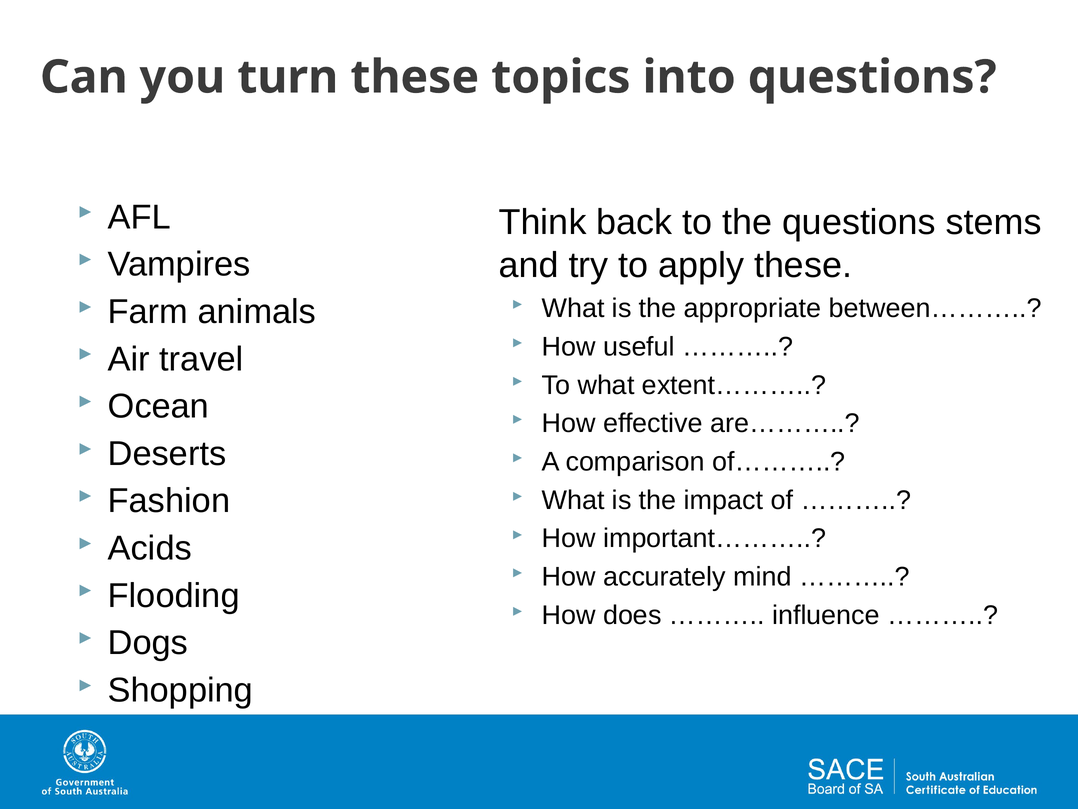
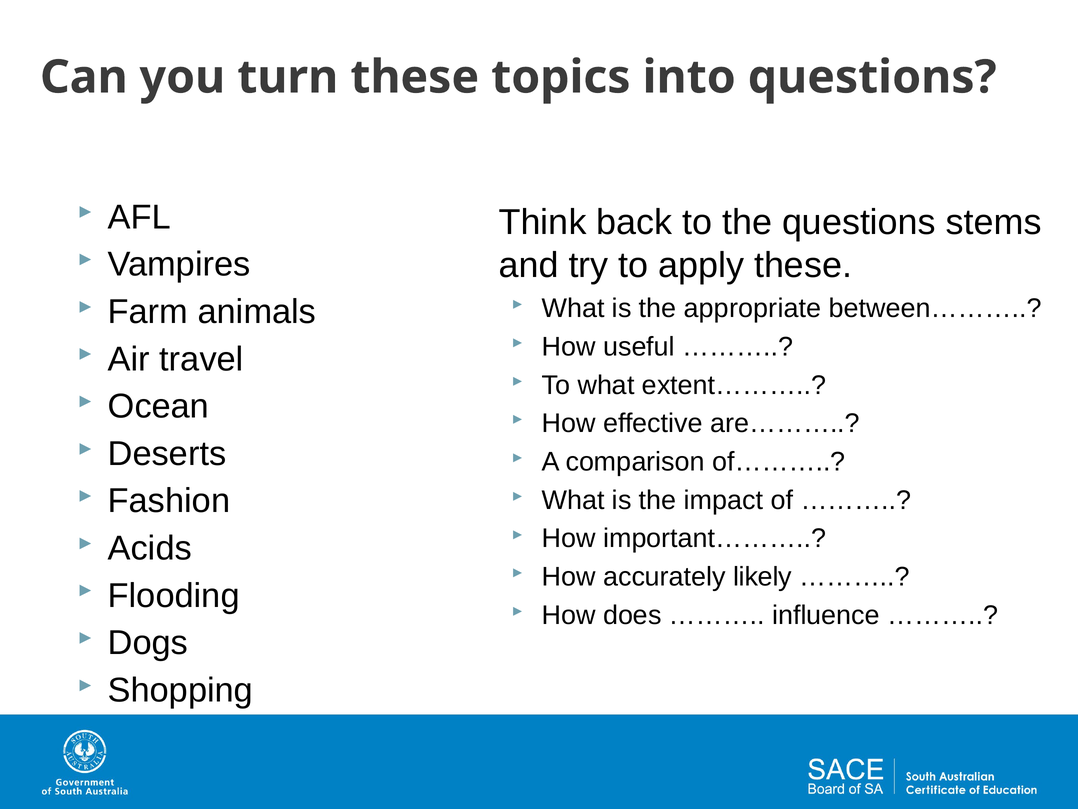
mind: mind -> likely
